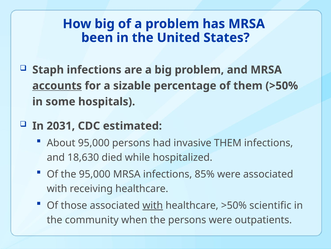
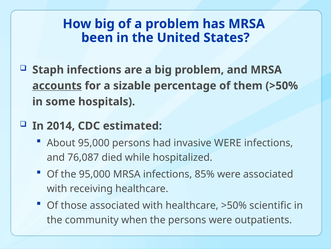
2031: 2031 -> 2014
invasive THEM: THEM -> WERE
18,630: 18,630 -> 76,087
with at (153, 205) underline: present -> none
